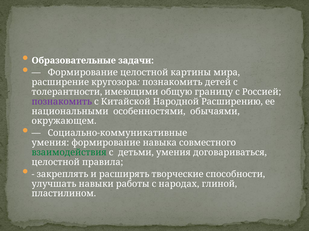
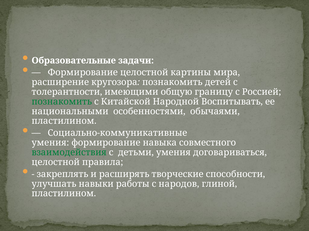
познакомить at (62, 102) colour: purple -> green
Расширению: Расширению -> Воспитывать
окружающем at (64, 121): окружающем -> пластилином
народах: народах -> народов
